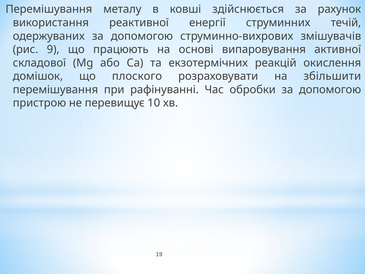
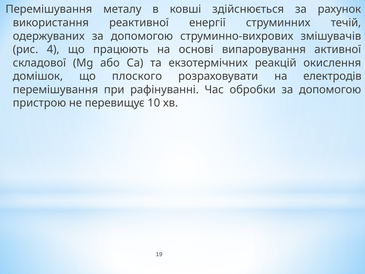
9: 9 -> 4
збільшити: збільшити -> електродів
